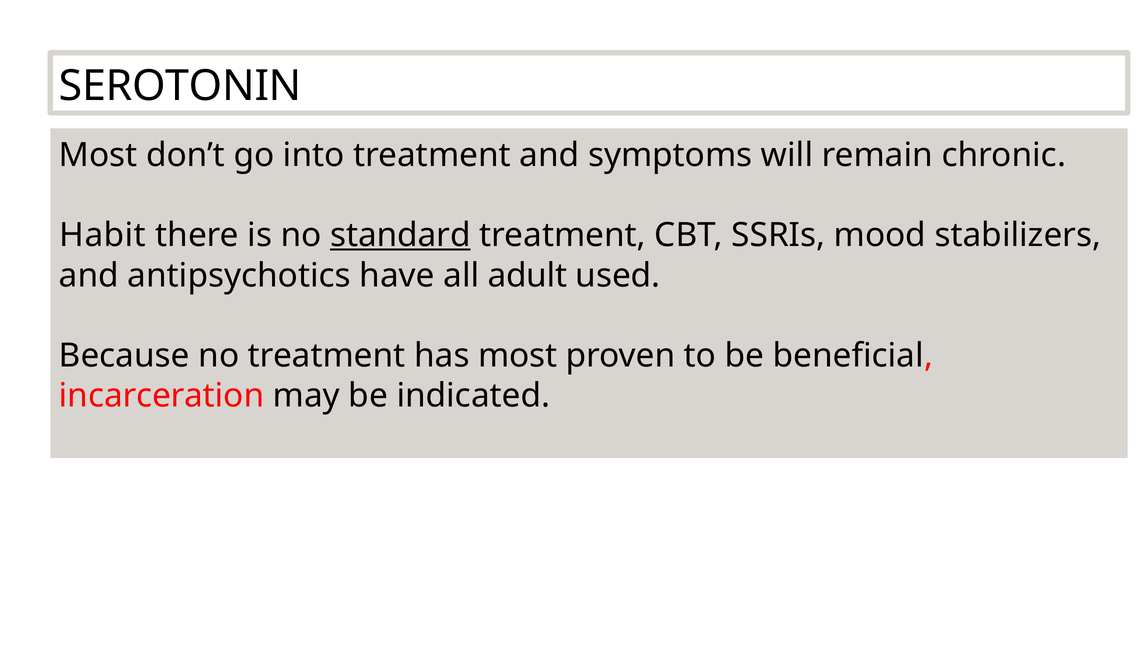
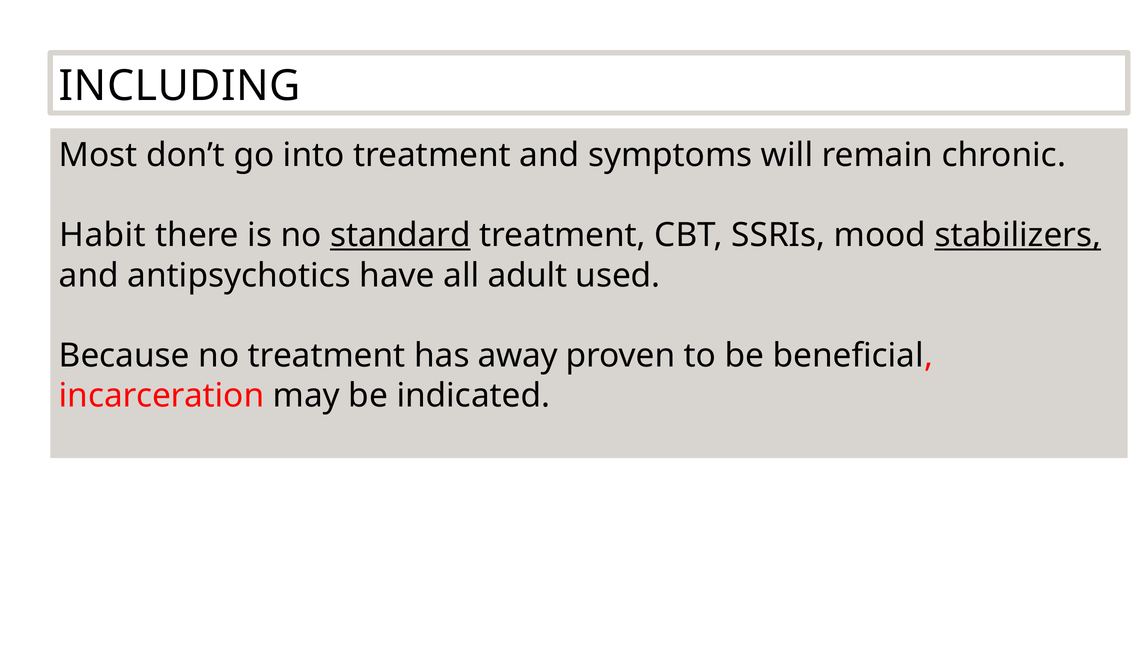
SEROTONIN: SEROTONIN -> INCLUDING
stabilizers underline: none -> present
has most: most -> away
